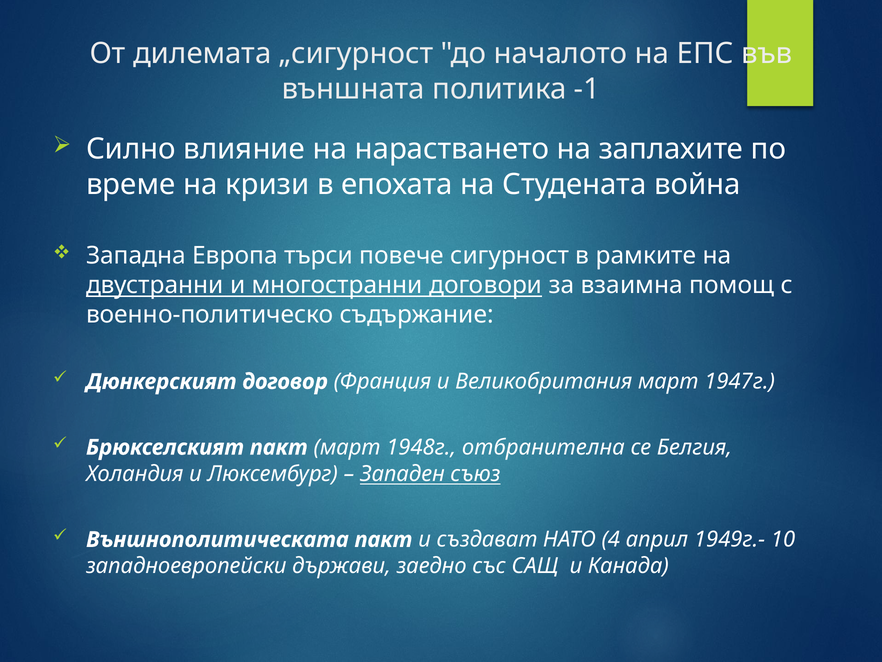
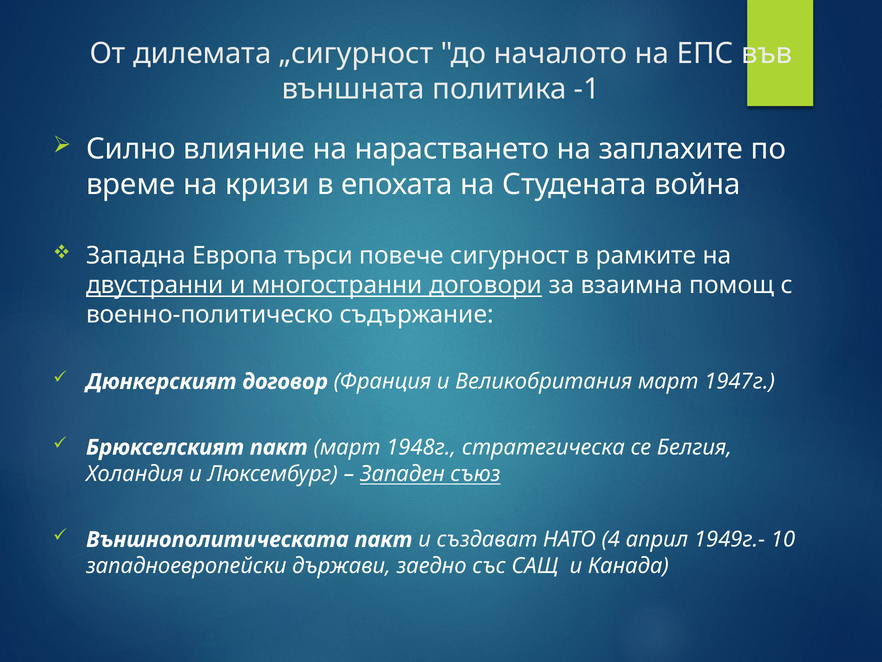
отбранителна: отбранителна -> стратегическа
